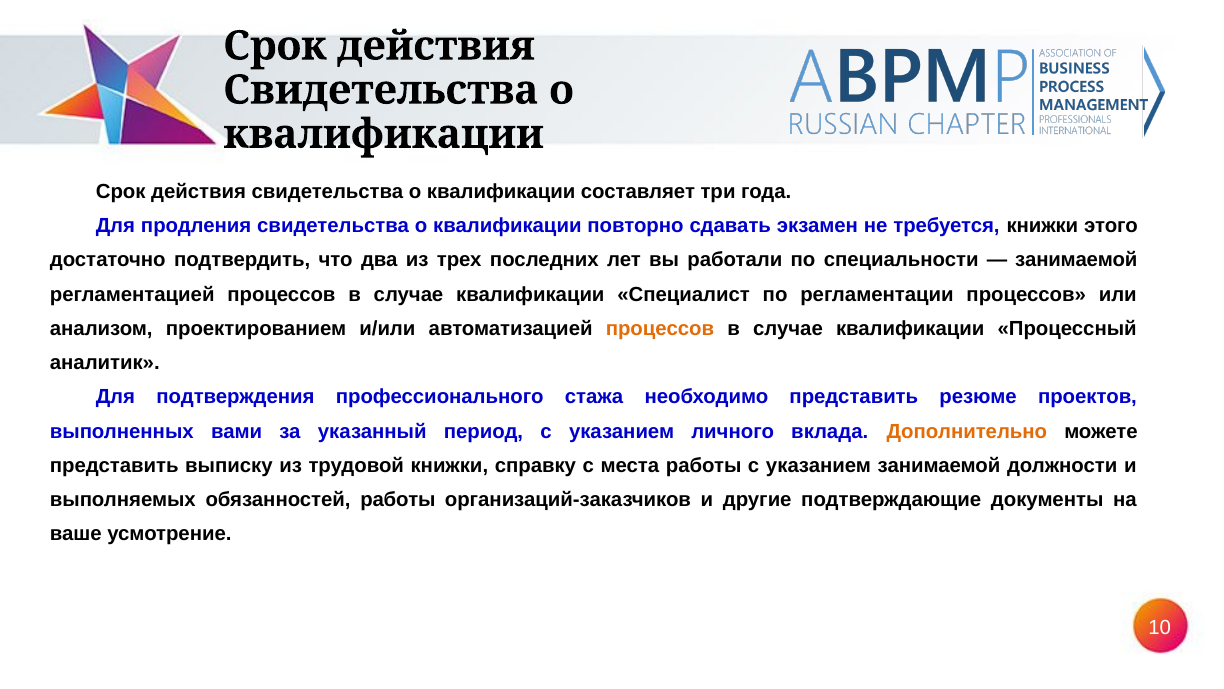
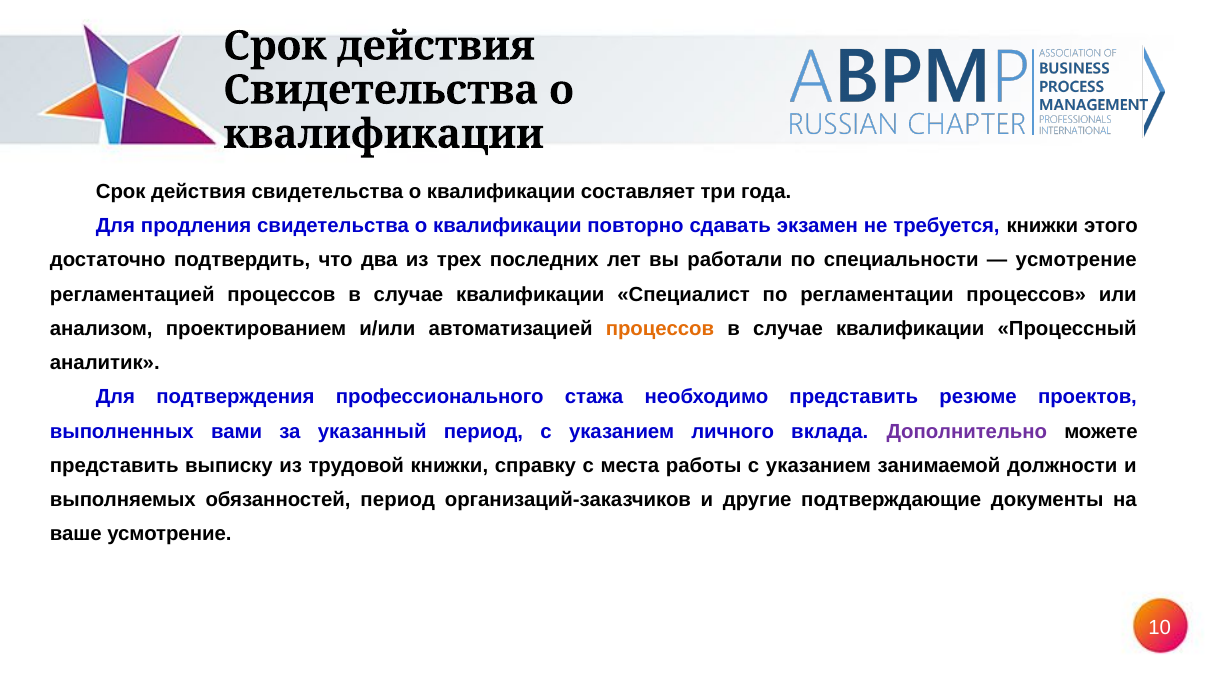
занимаемой at (1076, 260): занимаемой -> усмотрение
Дополнительно colour: orange -> purple
обязанностей работы: работы -> период
